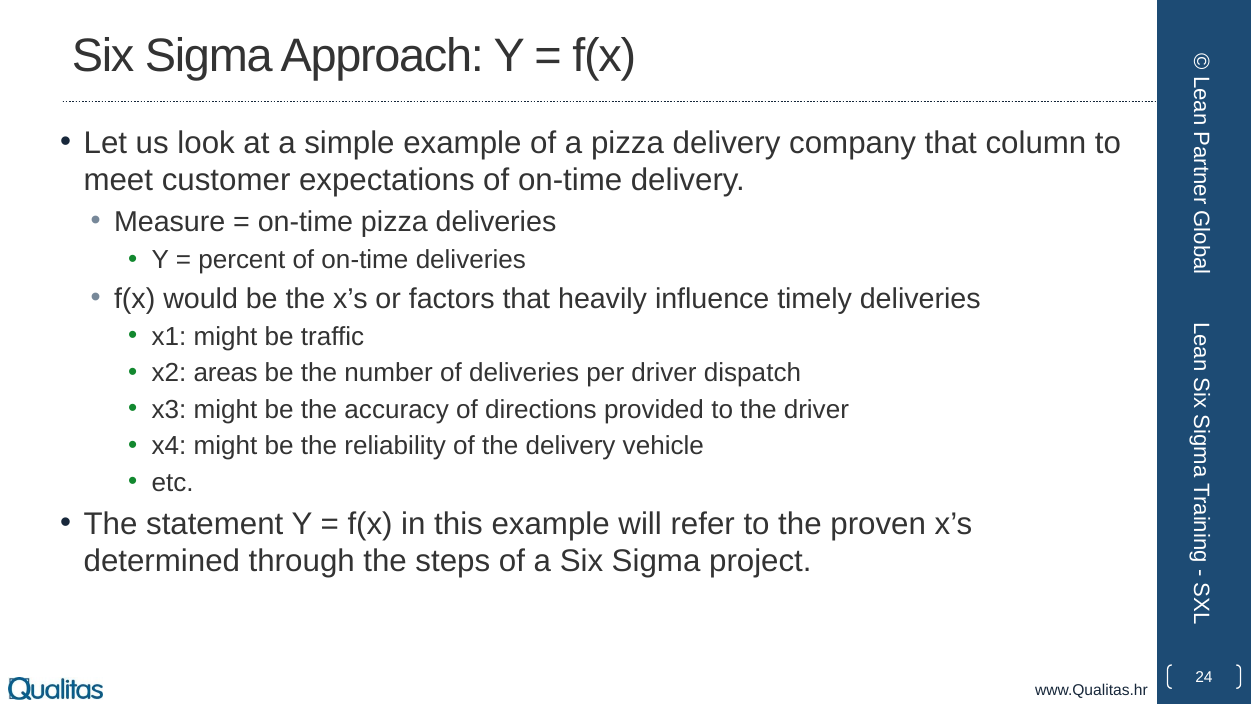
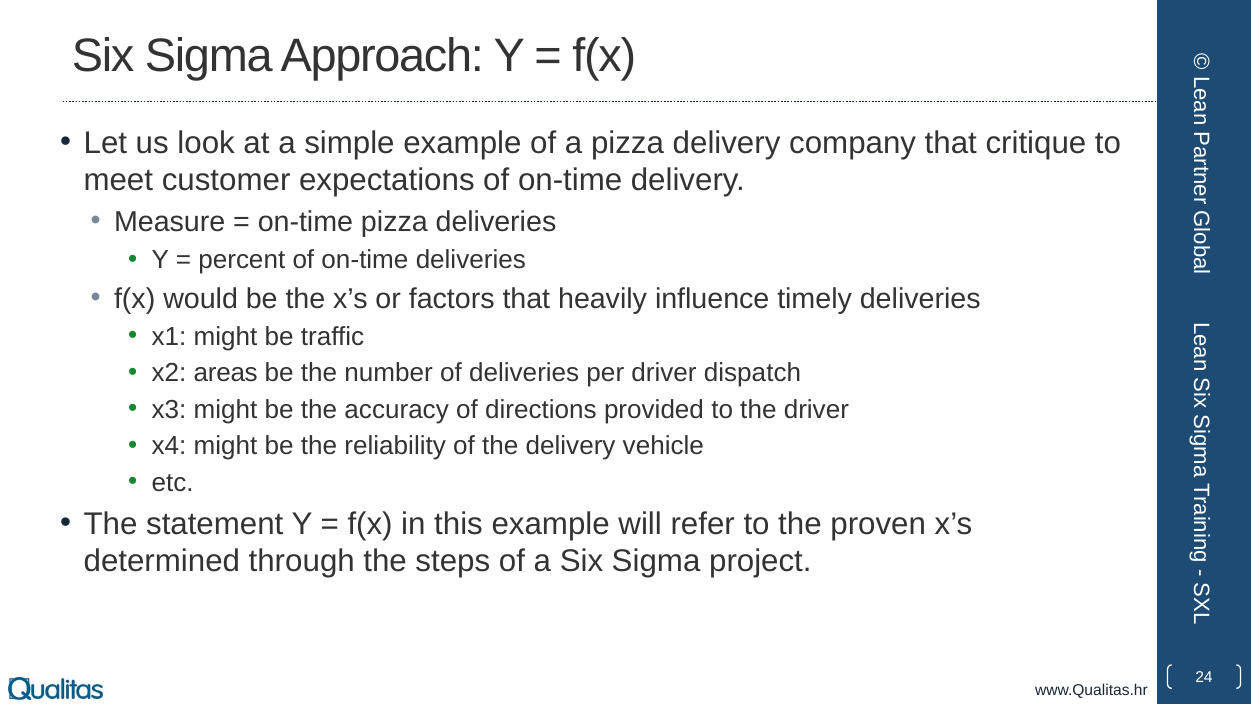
column: column -> critique
